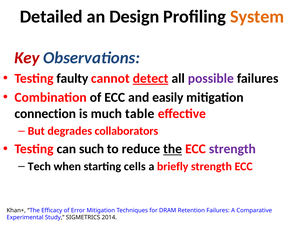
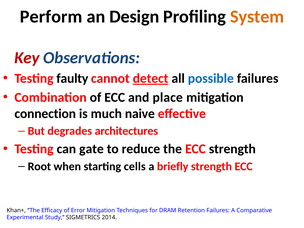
Detailed: Detailed -> Perform
possible colour: purple -> blue
easily: easily -> place
table: table -> naive
collaborators: collaborators -> architectures
such: such -> gate
the at (173, 149) underline: present -> none
strength at (232, 149) colour: purple -> black
Tech: Tech -> Root
